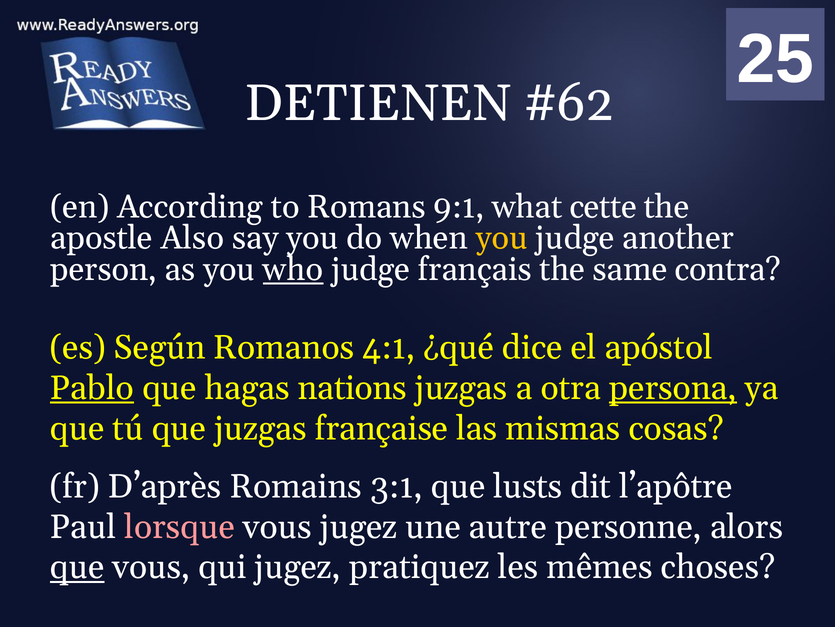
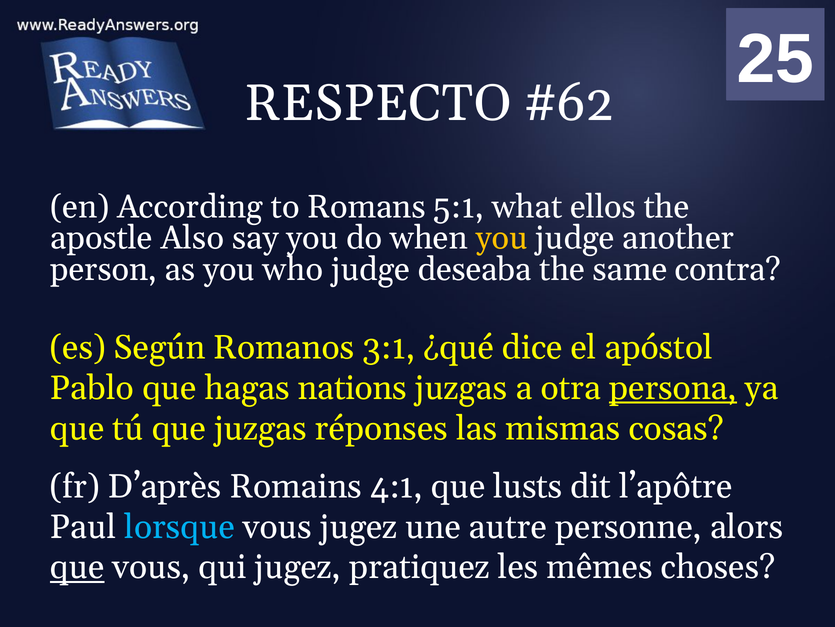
DETIENEN: DETIENEN -> RESPECTO
9:1: 9:1 -> 5:1
cette: cette -> ellos
who underline: present -> none
français: français -> deseaba
4:1: 4:1 -> 3:1
Pablo underline: present -> none
française: française -> réponses
3:1: 3:1 -> 4:1
lorsque colour: pink -> light blue
